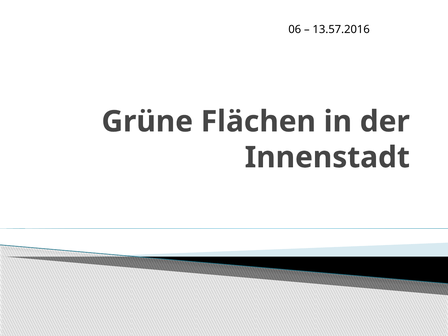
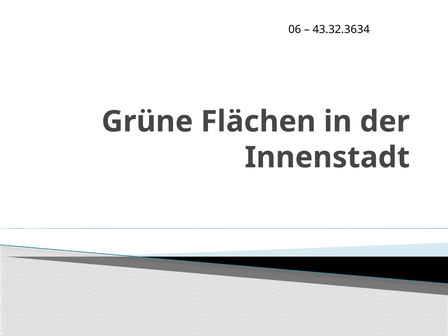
13.57.2016: 13.57.2016 -> 43.32.3634
